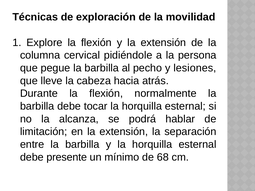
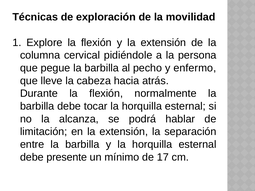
lesiones: lesiones -> enfermo
68: 68 -> 17
